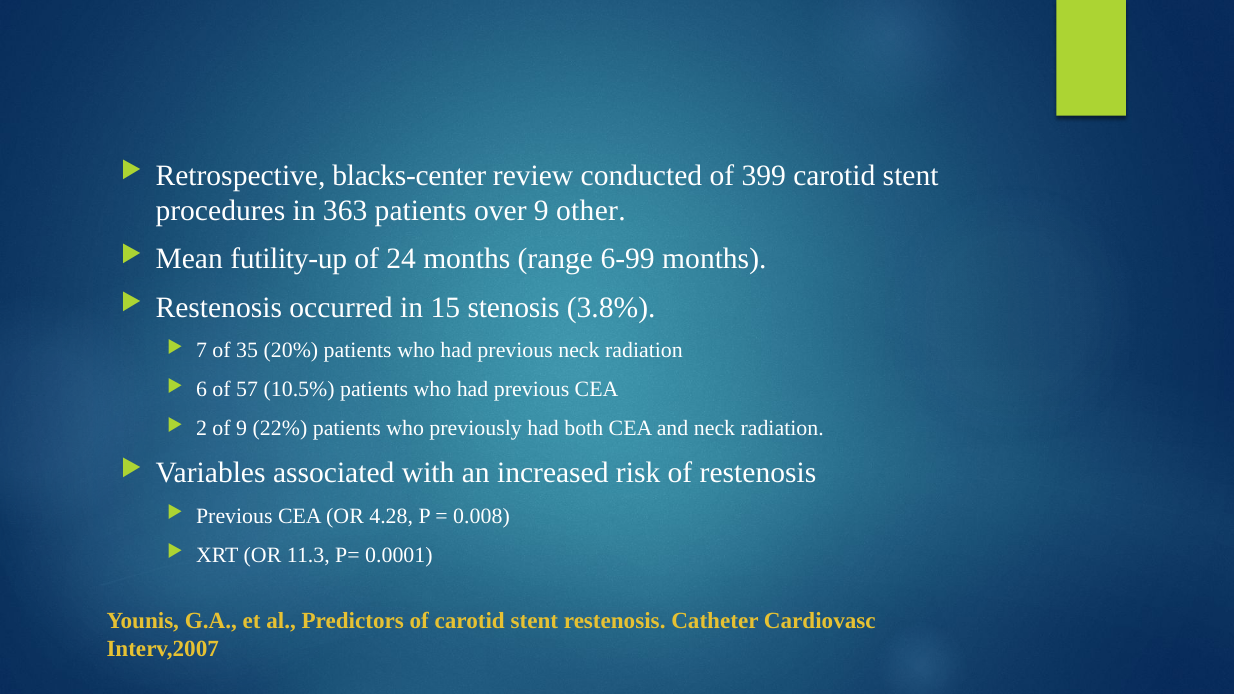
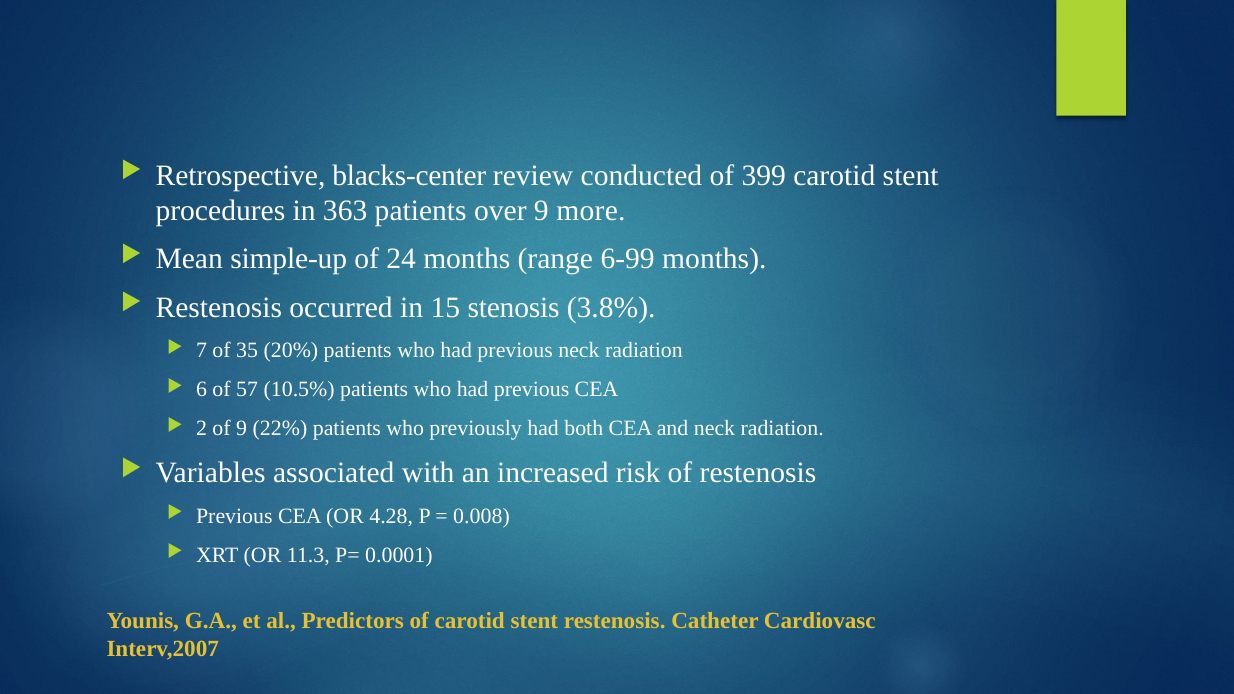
other: other -> more
futility-up: futility-up -> simple-up
